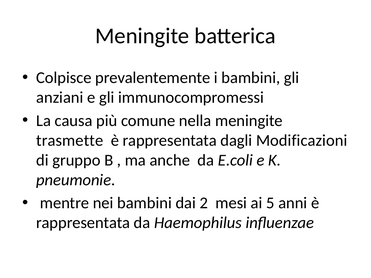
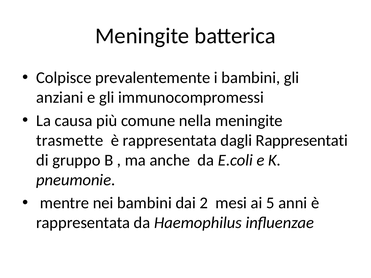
Modificazioni: Modificazioni -> Rappresentati
